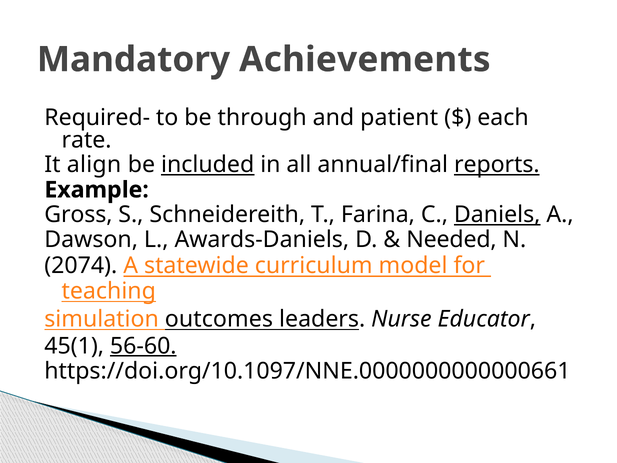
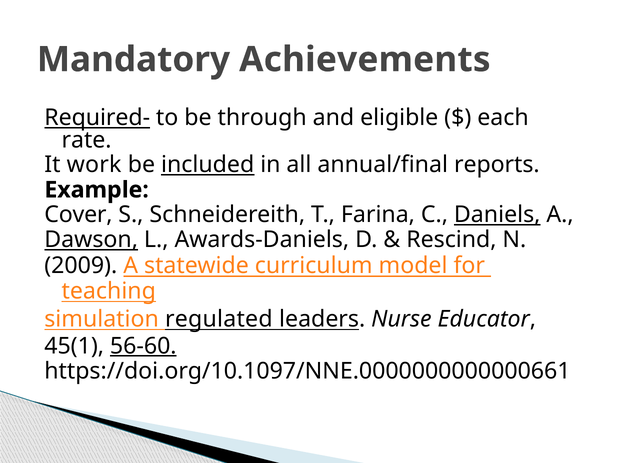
Required- underline: none -> present
patient: patient -> eligible
align: align -> work
reports underline: present -> none
Gross: Gross -> Cover
Dawson underline: none -> present
Needed: Needed -> Rescind
2074: 2074 -> 2009
outcomes: outcomes -> regulated
